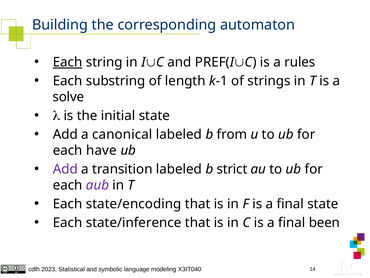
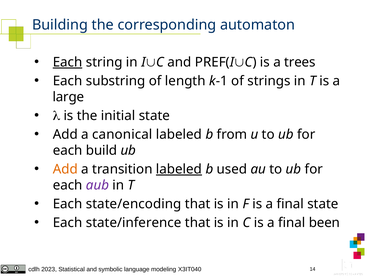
rules: rules -> trees
solve: solve -> large
have: have -> build
Add at (65, 169) colour: purple -> orange
labeled at (179, 169) underline: none -> present
strict: strict -> used
